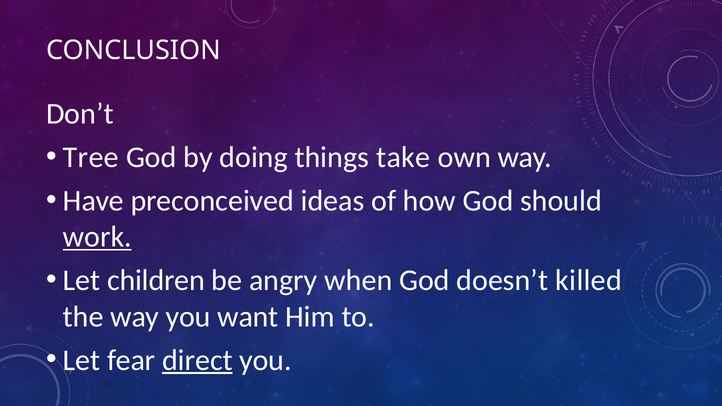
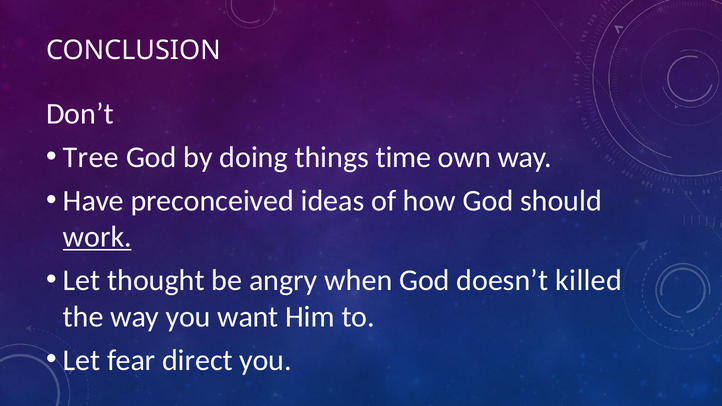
take: take -> time
children: children -> thought
direct underline: present -> none
